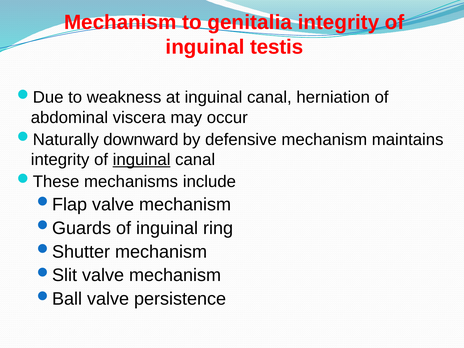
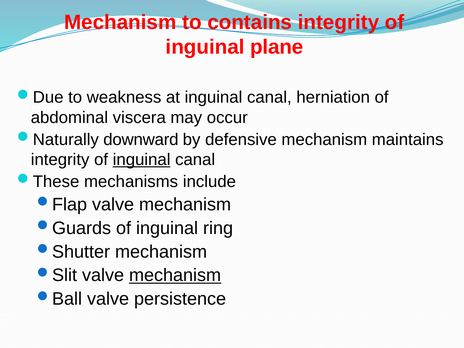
genitalia: genitalia -> contains
testis: testis -> plane
mechanism at (175, 275) underline: none -> present
